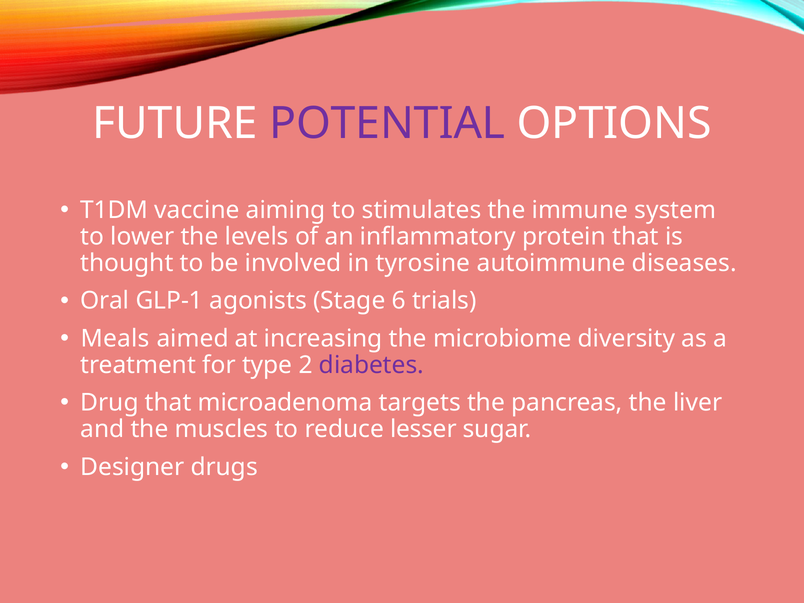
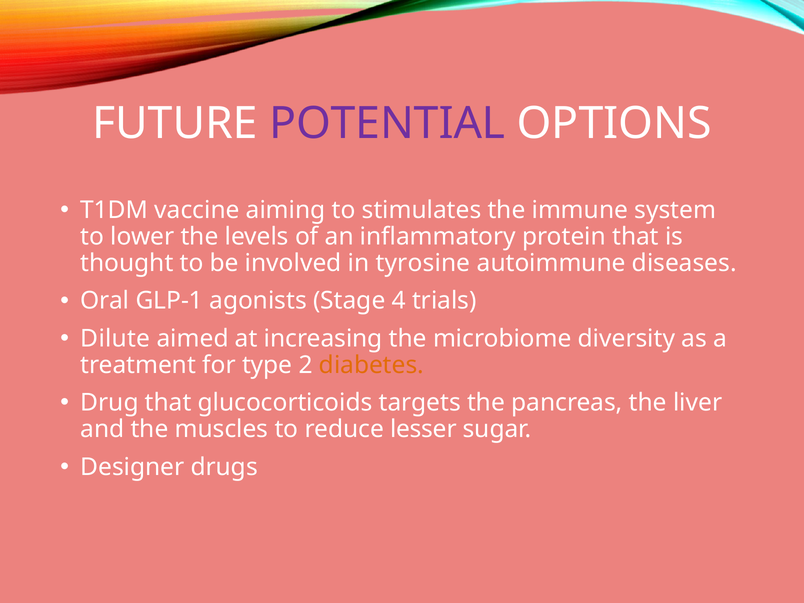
6: 6 -> 4
Meals: Meals -> Dilute
diabetes colour: purple -> orange
microadenoma: microadenoma -> glucocorticoids
